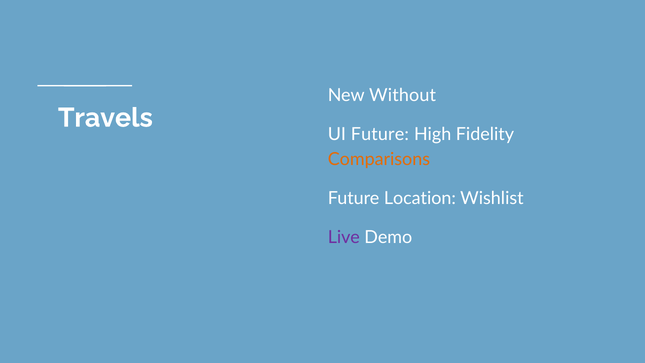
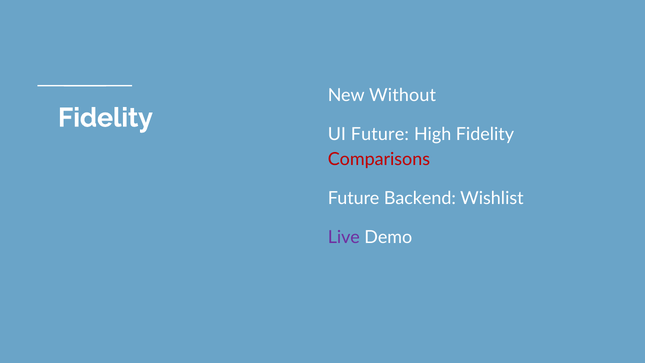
Travels at (105, 118): Travels -> Fidelity
Comparisons colour: orange -> red
Location: Location -> Backend
